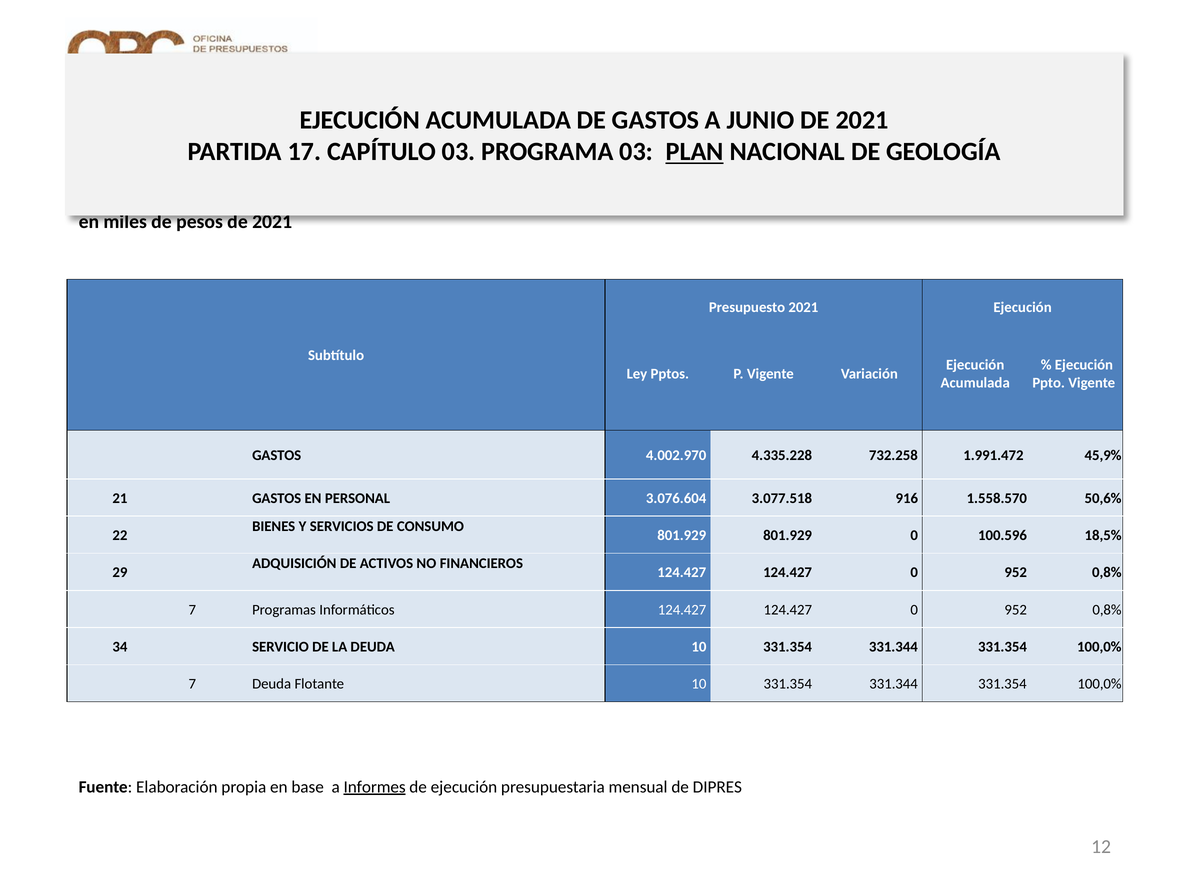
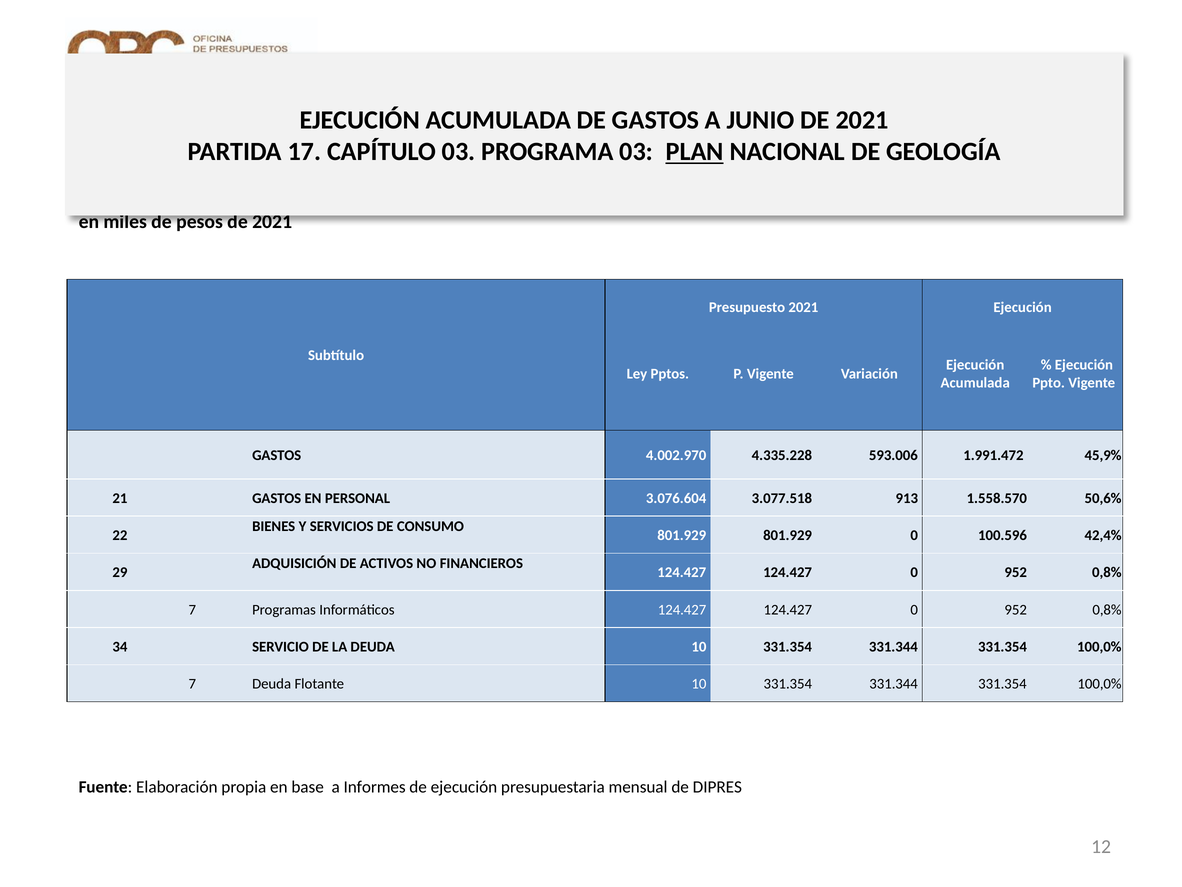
732.258: 732.258 -> 593.006
916: 916 -> 913
18,5%: 18,5% -> 42,4%
Informes underline: present -> none
